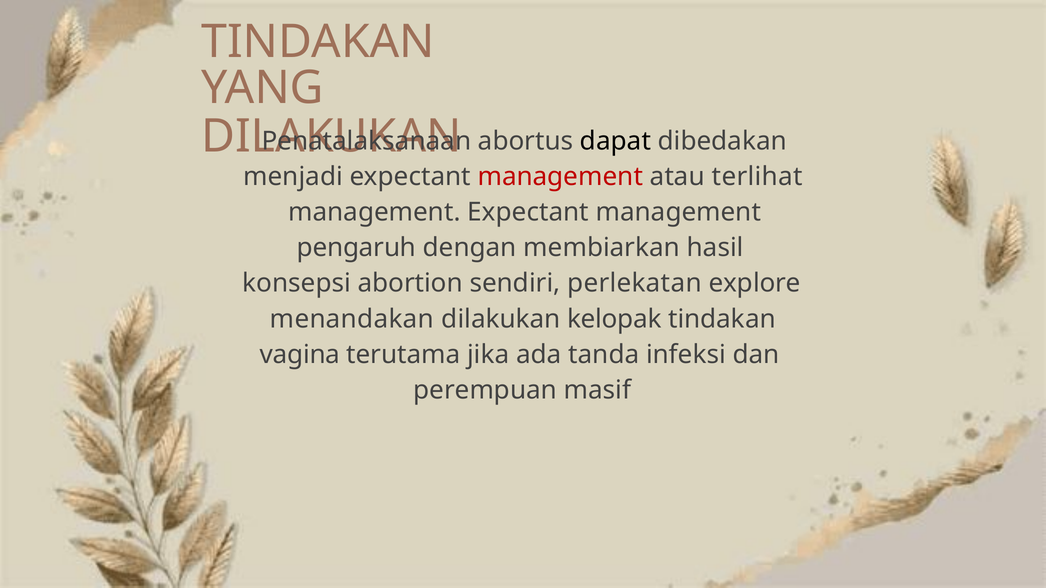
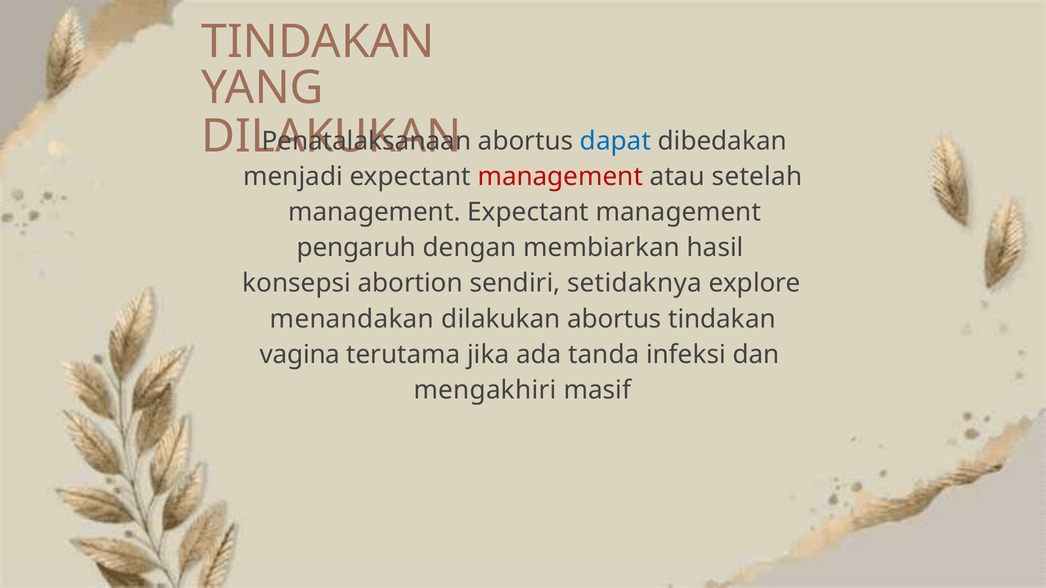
dapat colour: black -> blue
terlihat: terlihat -> setelah
perlekatan: perlekatan -> setidaknya
dilakukan kelopak: kelopak -> abortus
perempuan: perempuan -> mengakhiri
